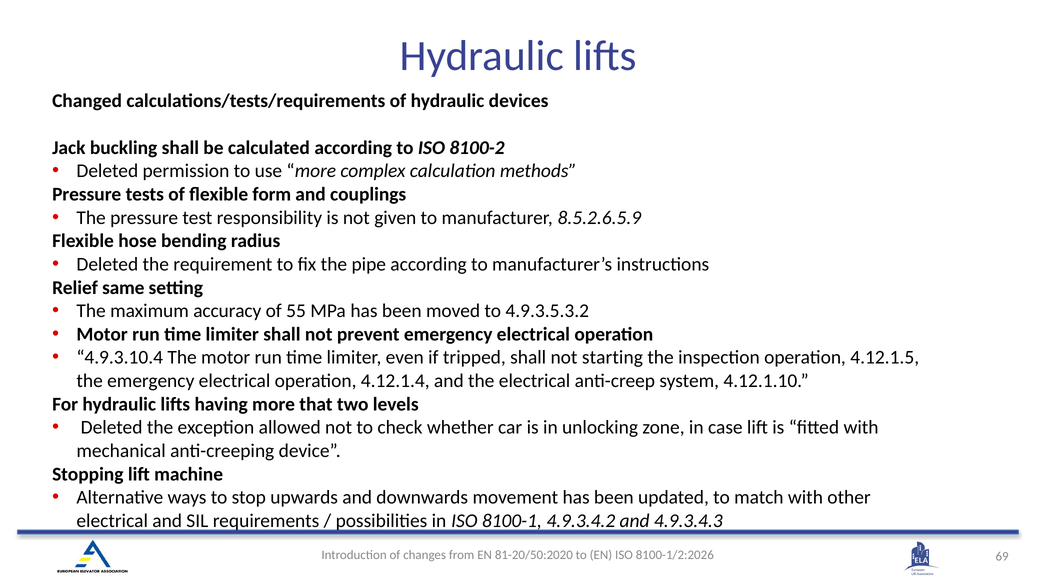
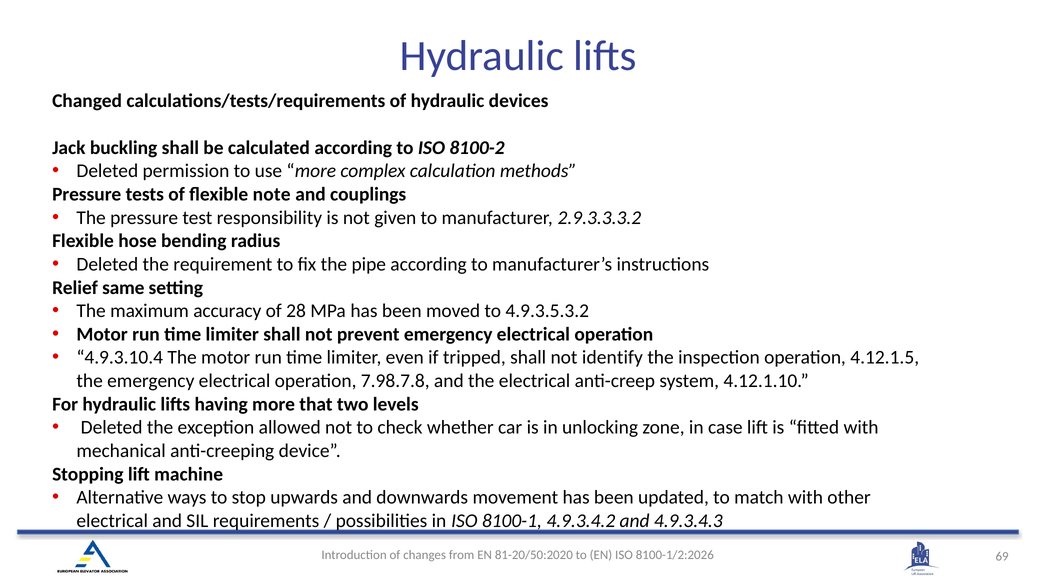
form: form -> note
8.5.2.6.5.9: 8.5.2.6.5.9 -> 2.9.3.3.3.2
55: 55 -> 28
starting: starting -> identify
4.12.1.4: 4.12.1.4 -> 7.98.7.8
